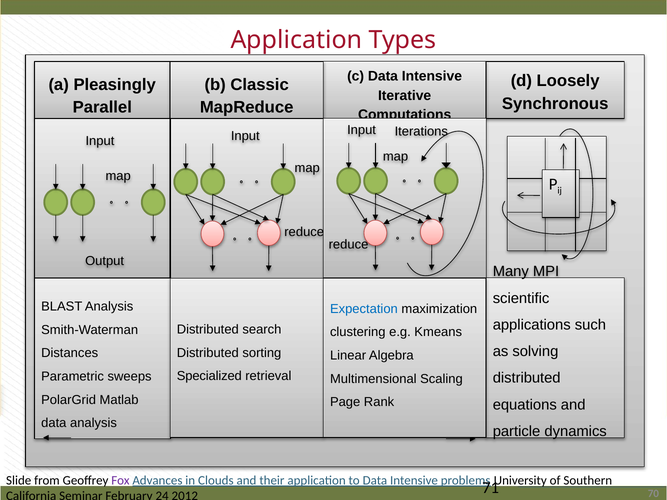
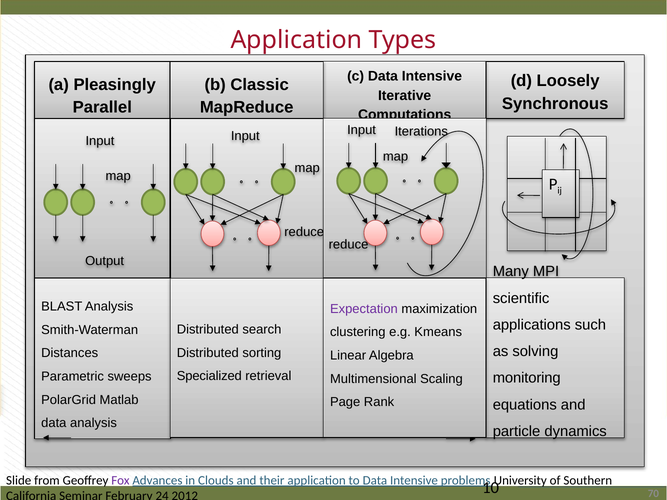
Expectation colour: blue -> purple
distributed at (527, 378): distributed -> monitoring
71: 71 -> 10
